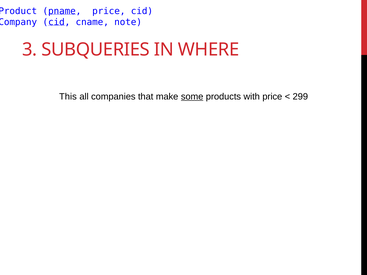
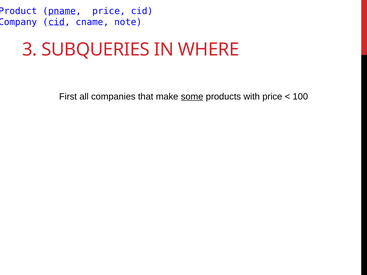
This: This -> First
299: 299 -> 100
